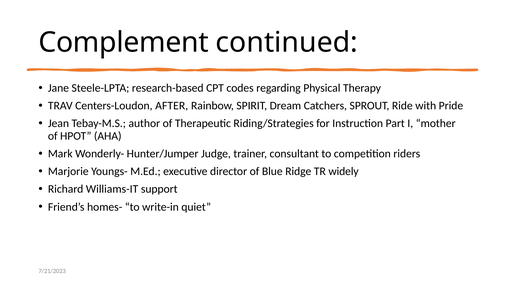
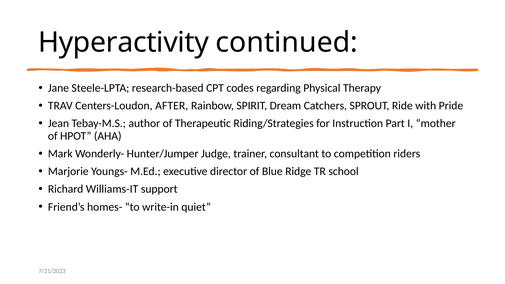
Complement: Complement -> Hyperactivity
widely: widely -> school
